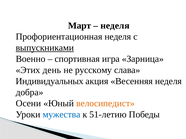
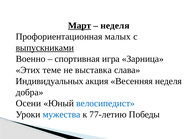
Март underline: none -> present
Профориентационная неделя: неделя -> малых
день: день -> теме
русскому: русскому -> выставка
велосипедист colour: orange -> blue
51-летию: 51-летию -> 77-летию
